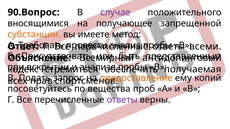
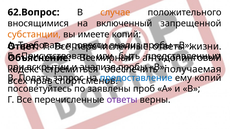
90.Вопрос: 90.Вопрос -> 62.Вопрос
случае colour: purple -> orange
получающее: получающее -> включенный
имеете метод: метод -> копий
всеми: всеми -> жизни
предоставление colour: orange -> blue
вещества: вещества -> заявлены
